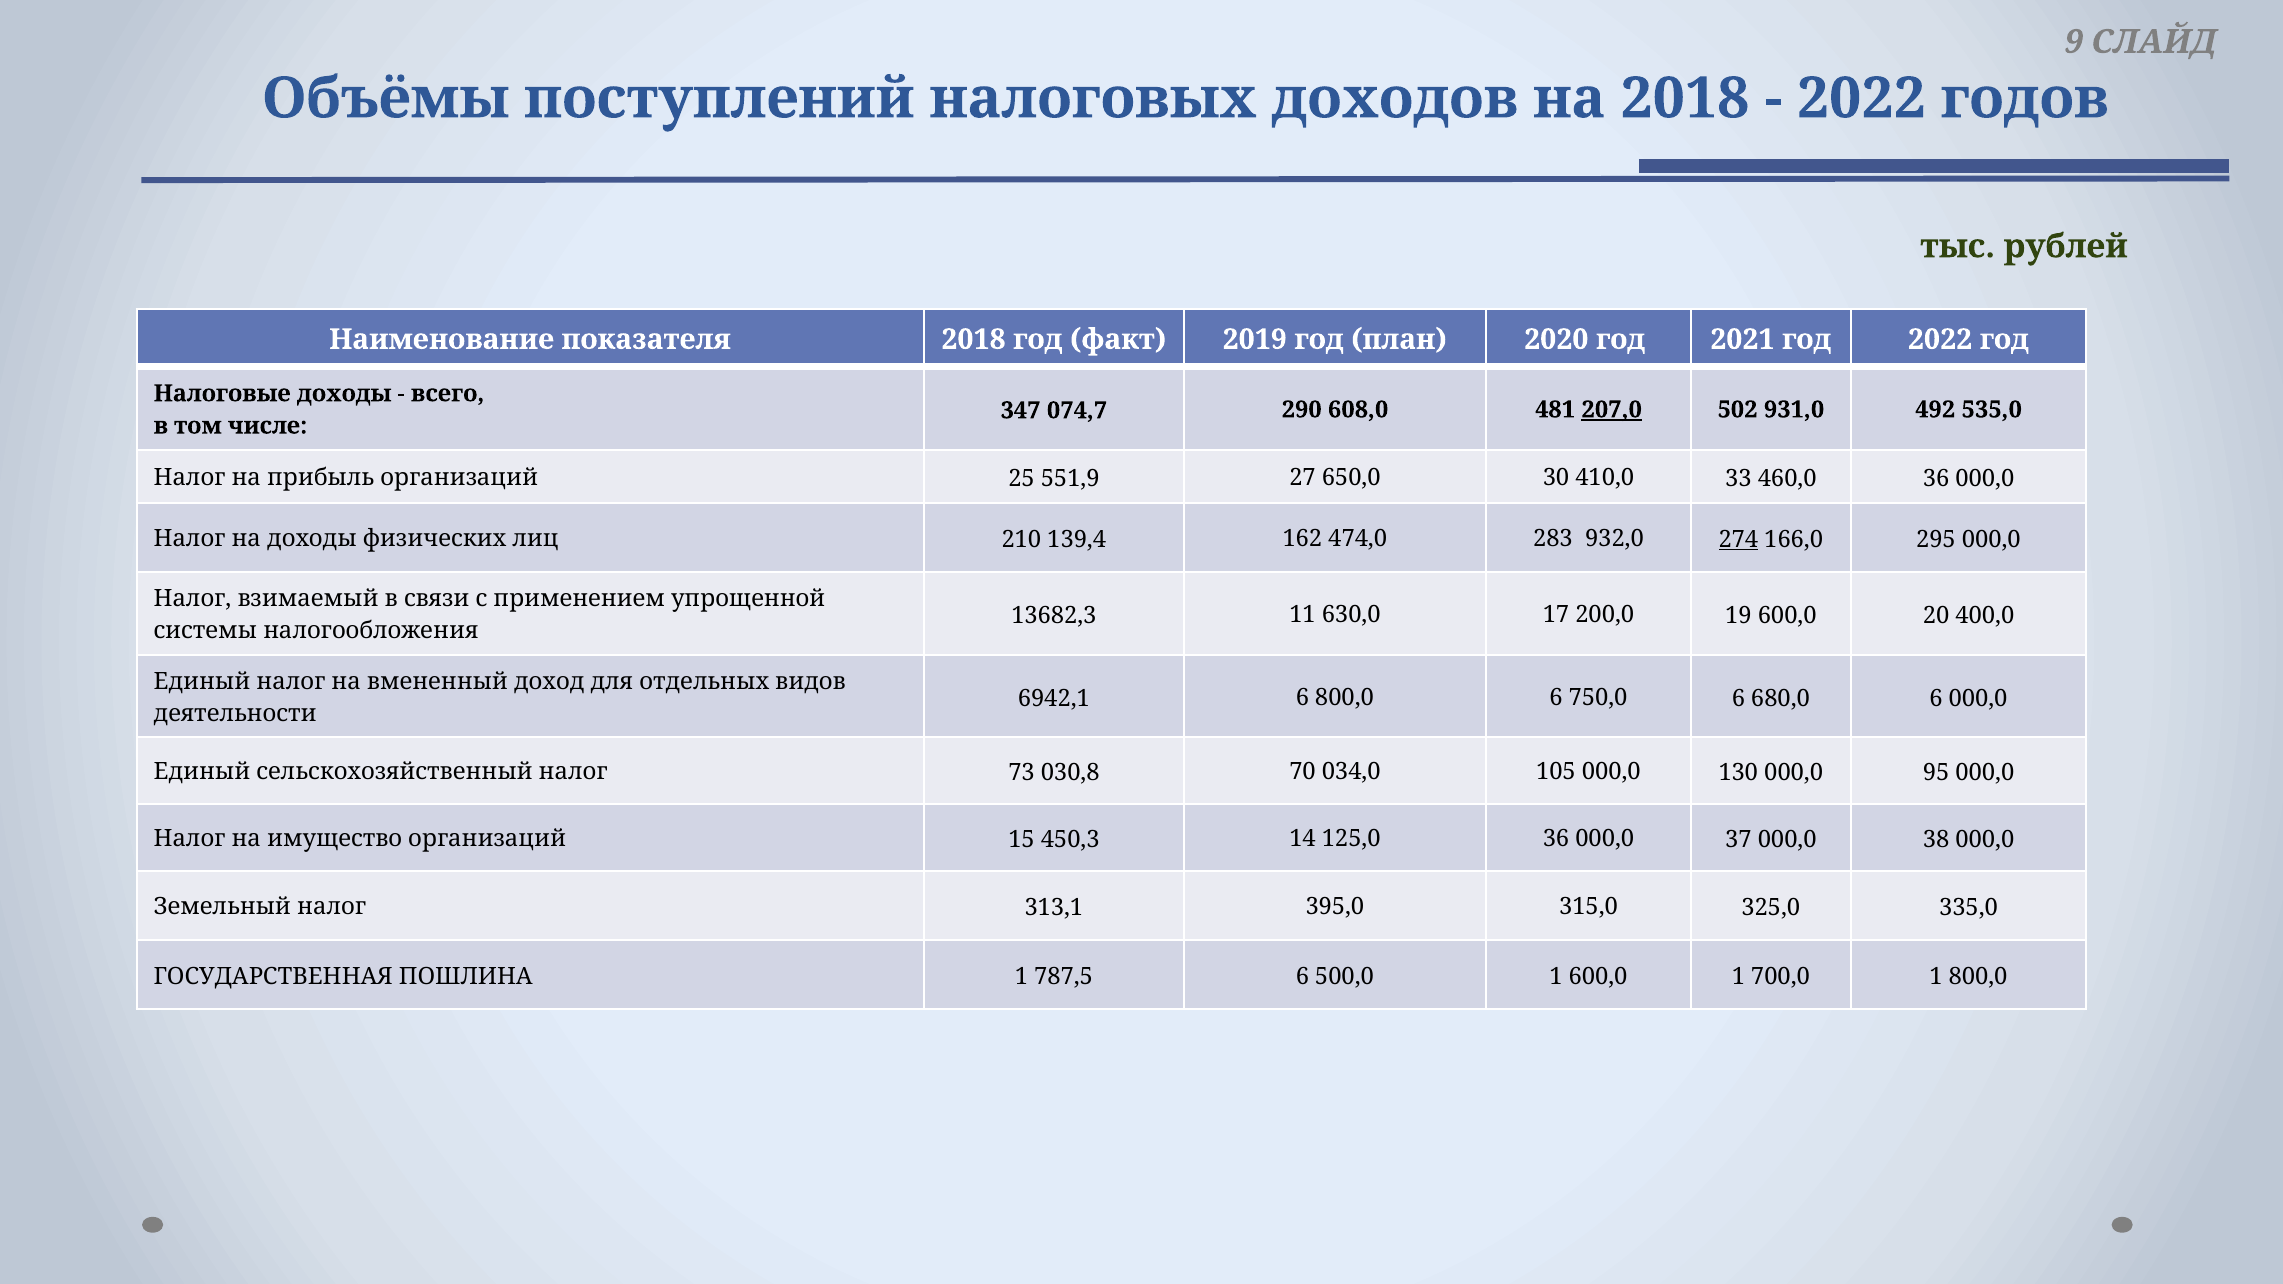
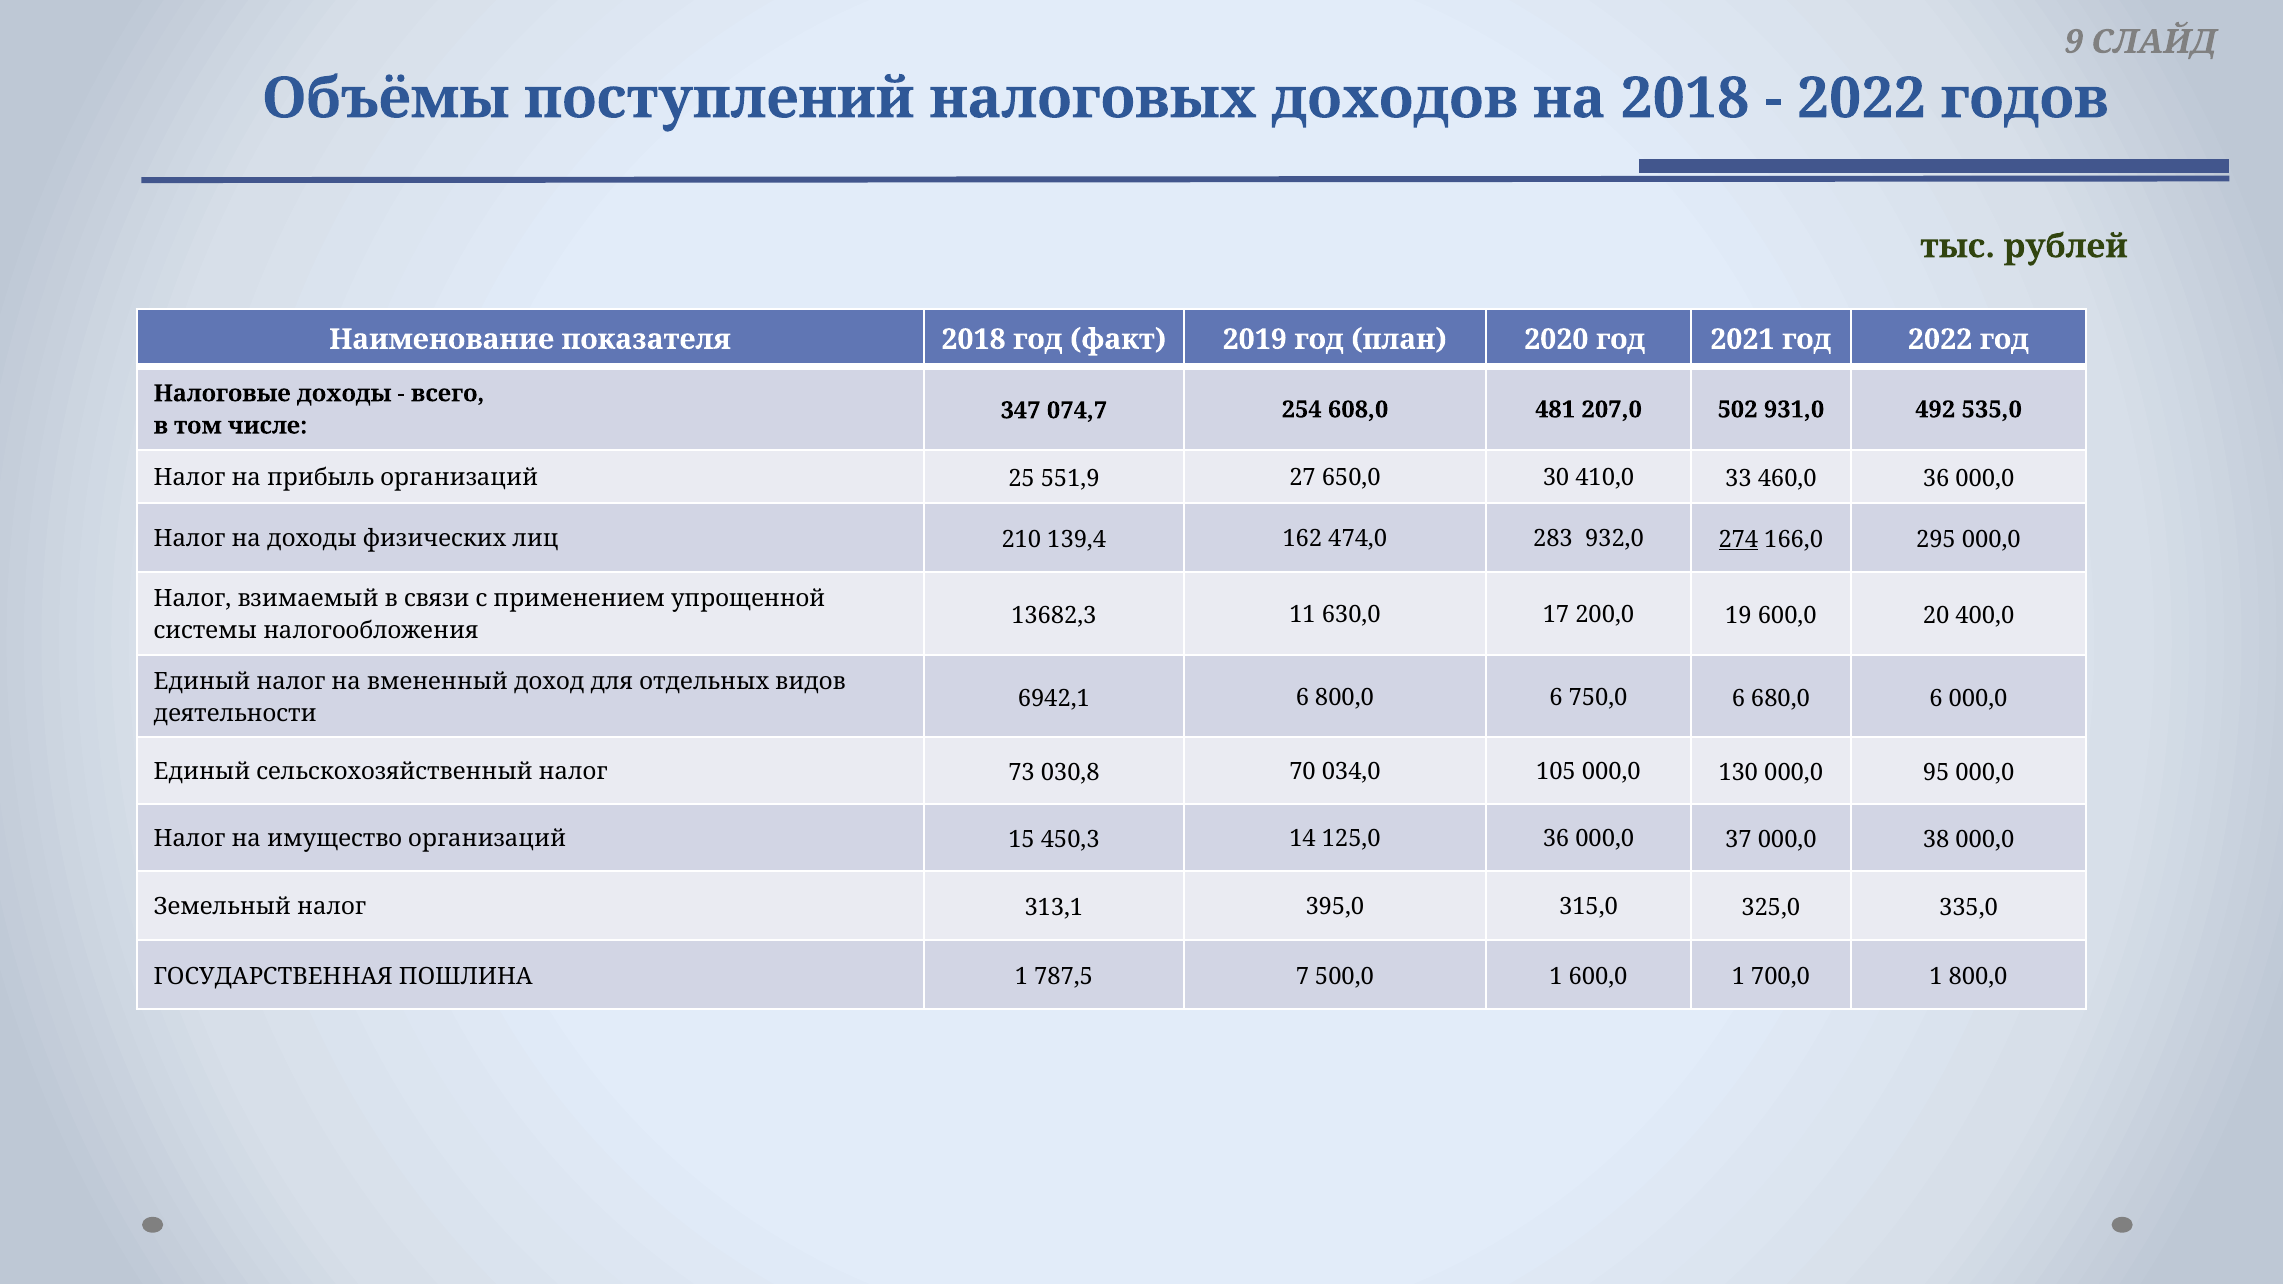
290: 290 -> 254
207,0 underline: present -> none
787,5 6: 6 -> 7
